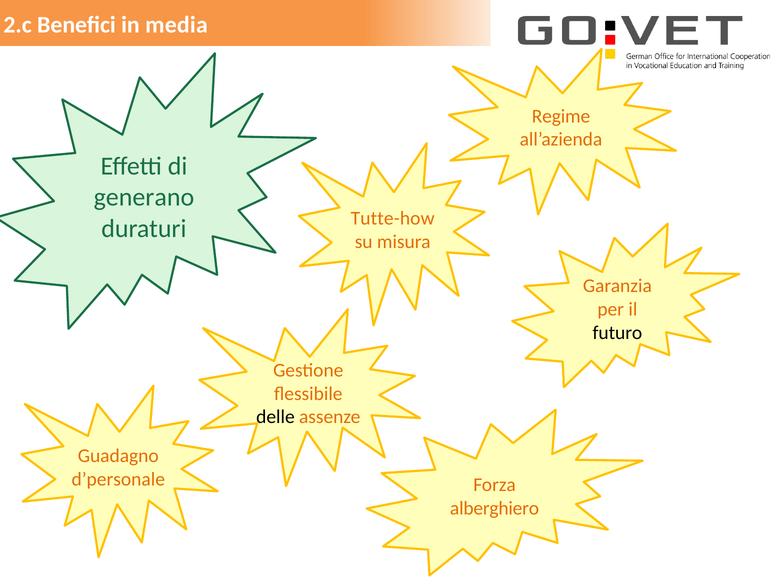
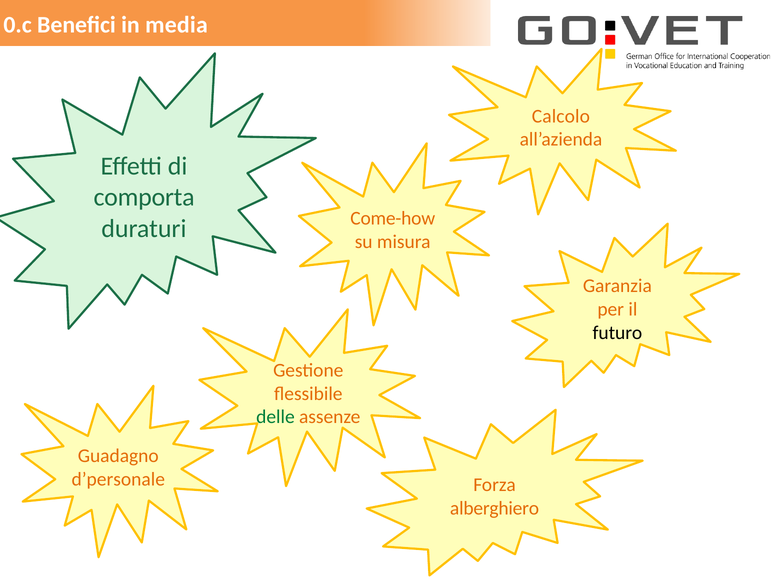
2.c: 2.c -> 0.c
Regime: Regime -> Calcolo
generano: generano -> comporta
Tutte-how: Tutte-how -> Come-how
delle colour: black -> green
